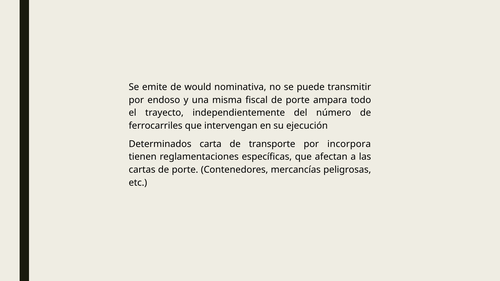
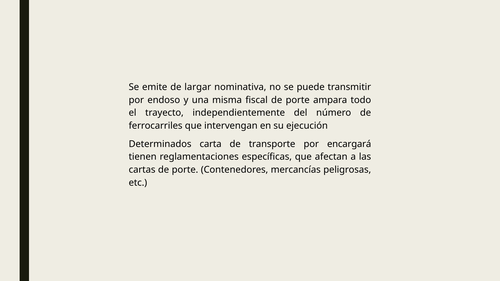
would: would -> largar
incorpora: incorpora -> encargará
